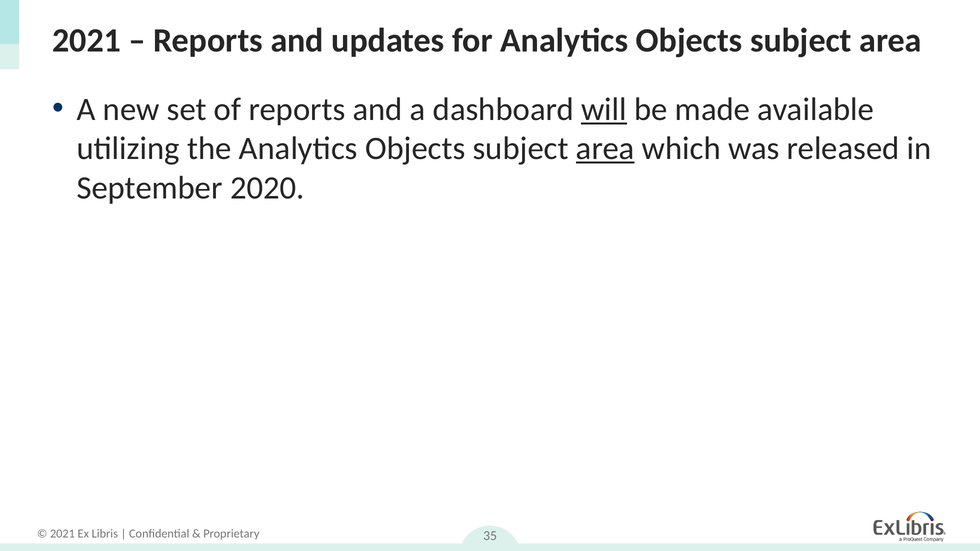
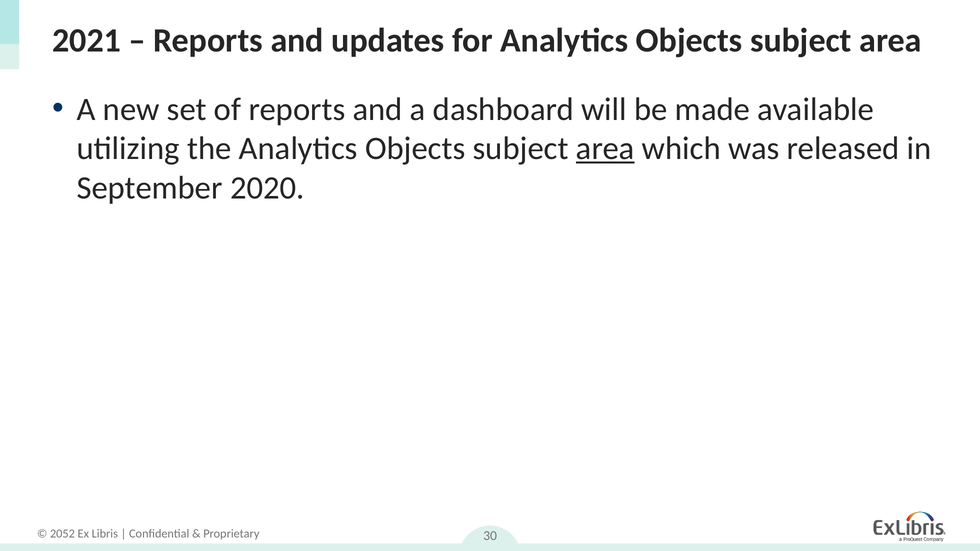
will underline: present -> none
2021 at (62, 534): 2021 -> 2052
35: 35 -> 30
